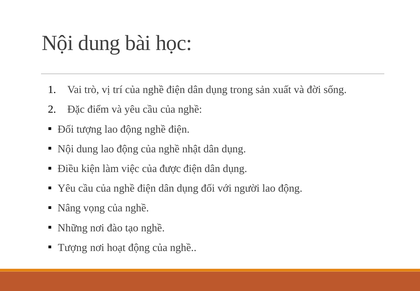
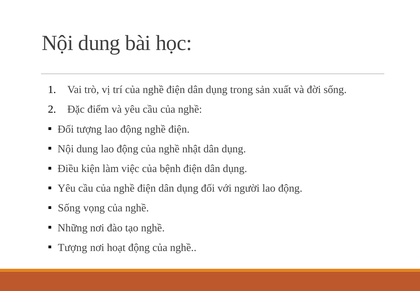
được: được -> bệnh
Nâng at (69, 208): Nâng -> Sống
